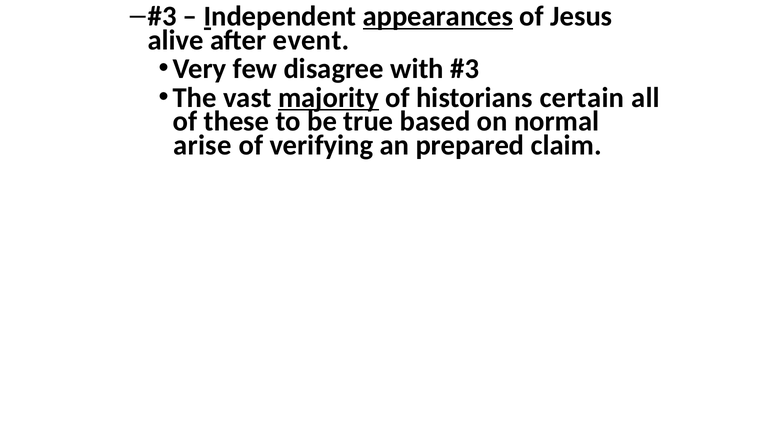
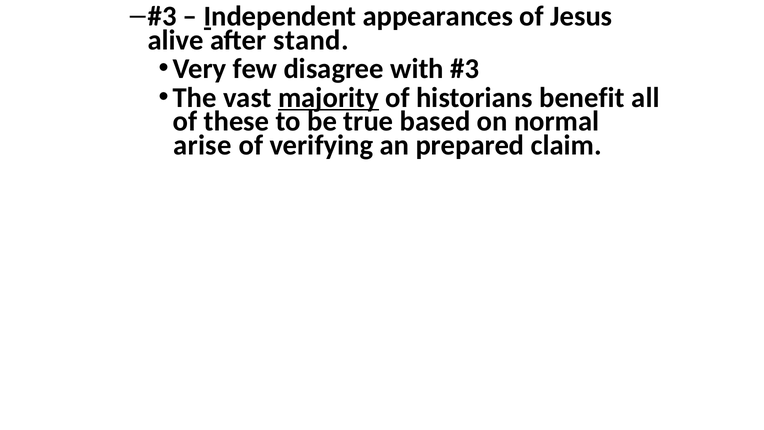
appearances underline: present -> none
event: event -> stand
certain: certain -> benefit
